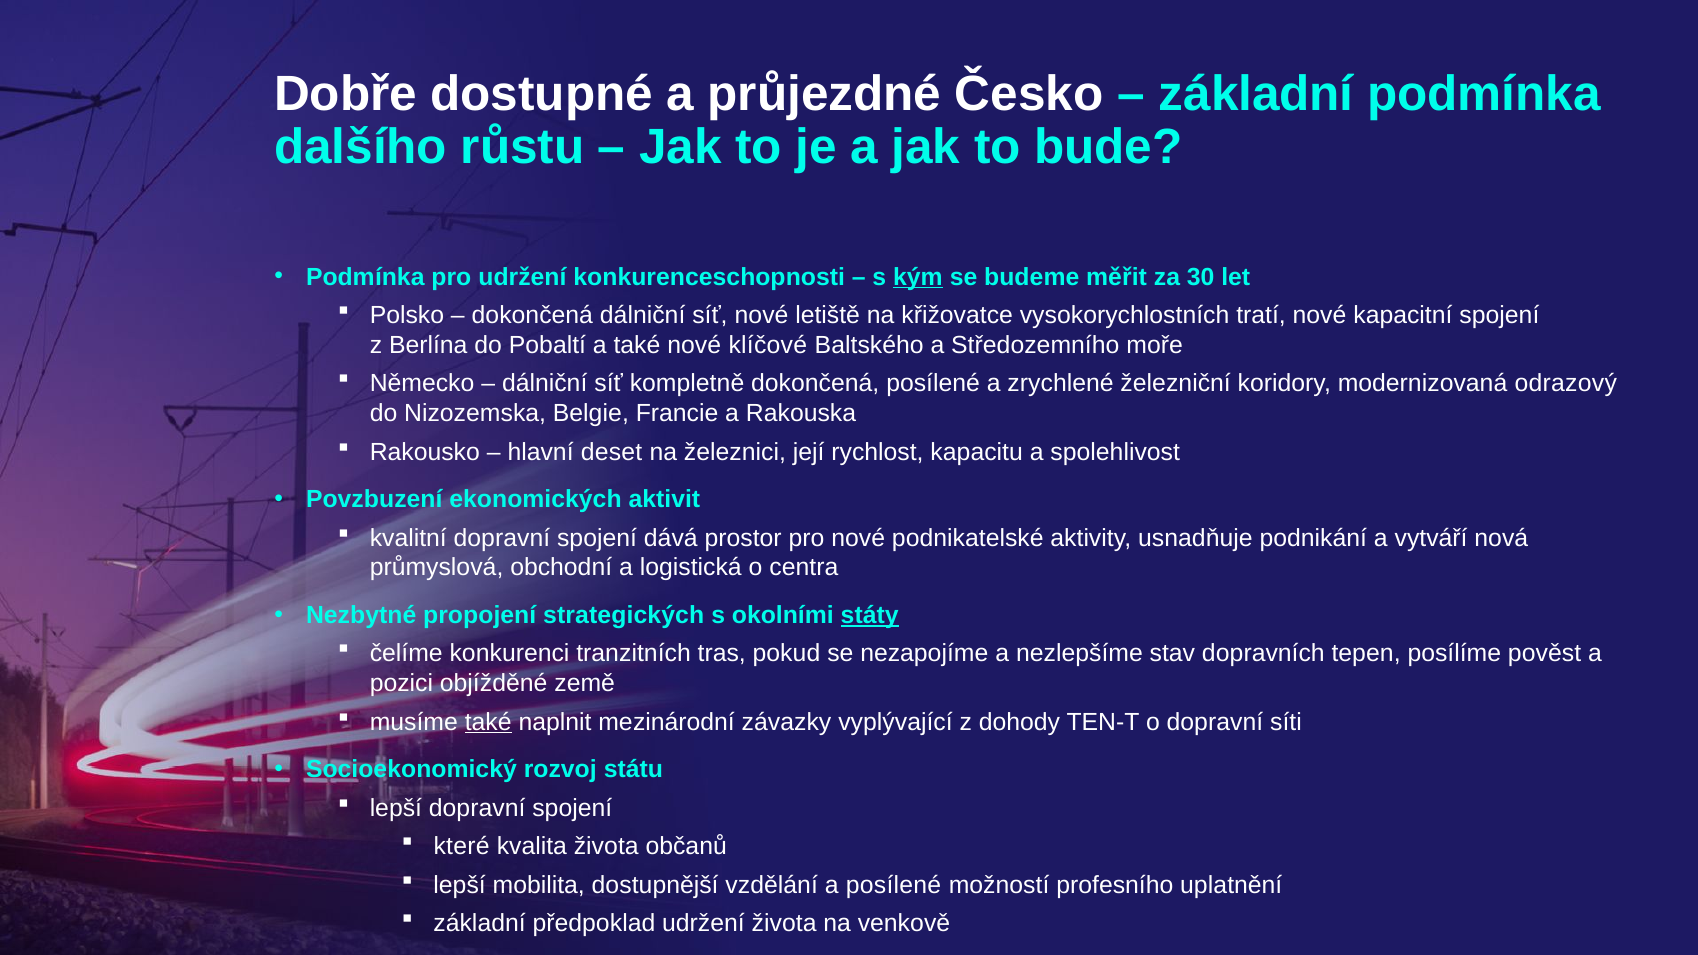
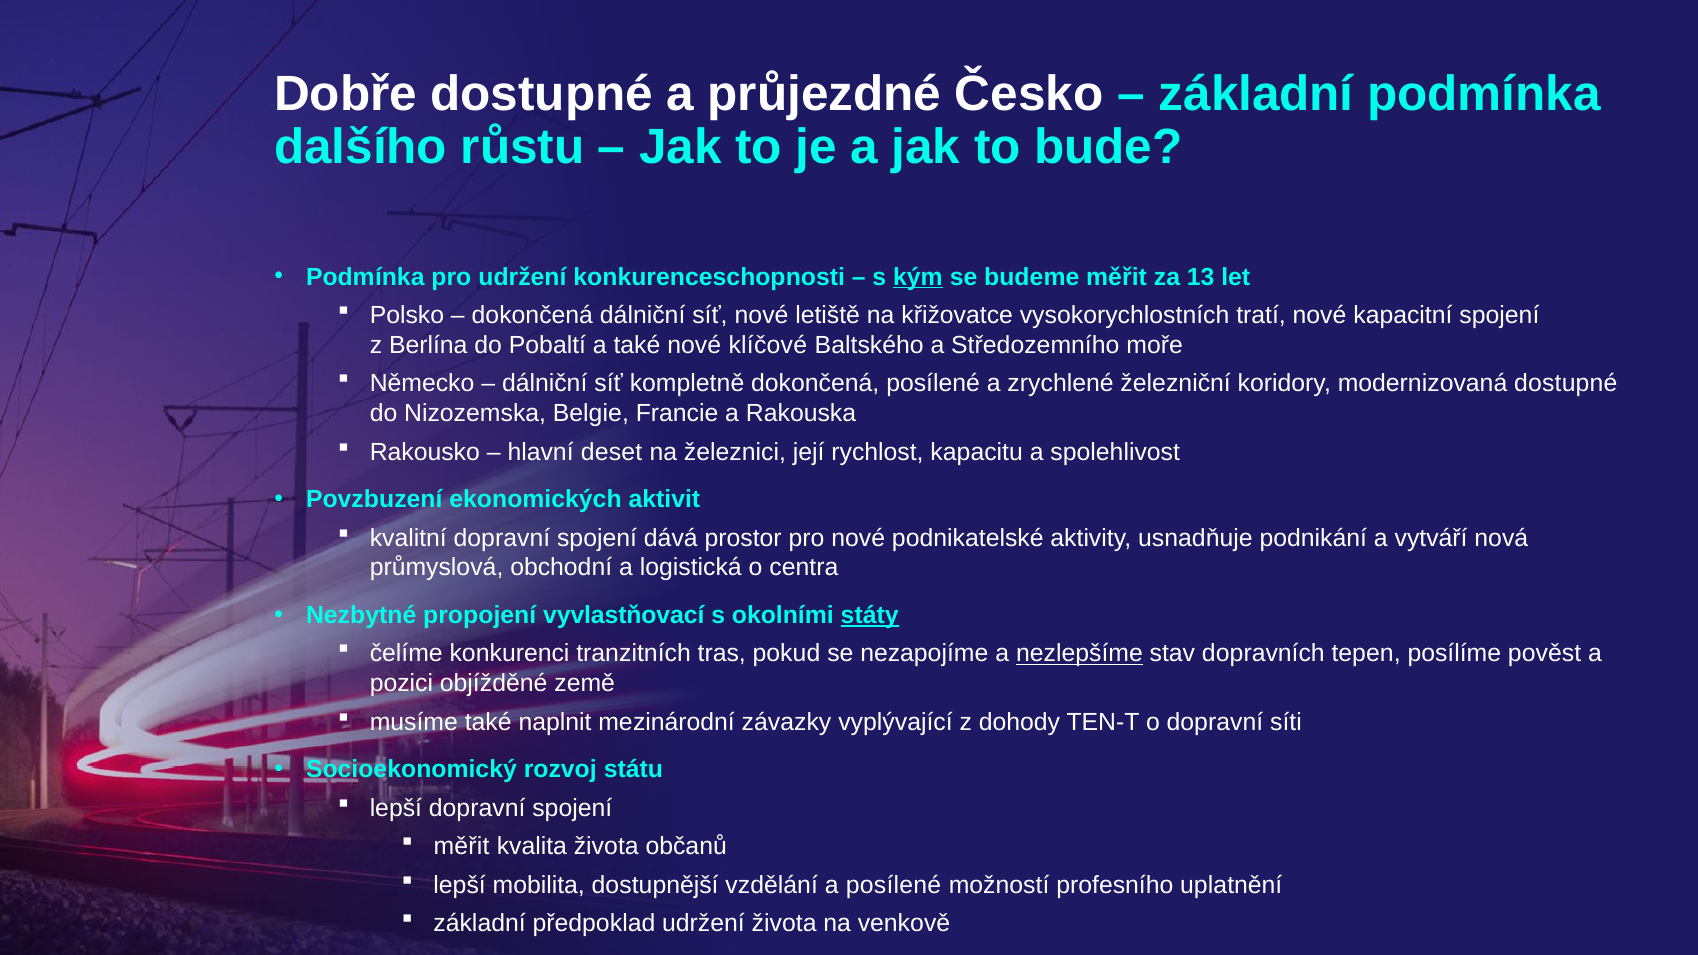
30: 30 -> 13
modernizovaná odrazový: odrazový -> dostupné
strategických: strategických -> vyvlastňovací
nezlepšíme underline: none -> present
také at (488, 722) underline: present -> none
které at (462, 847): které -> měřit
